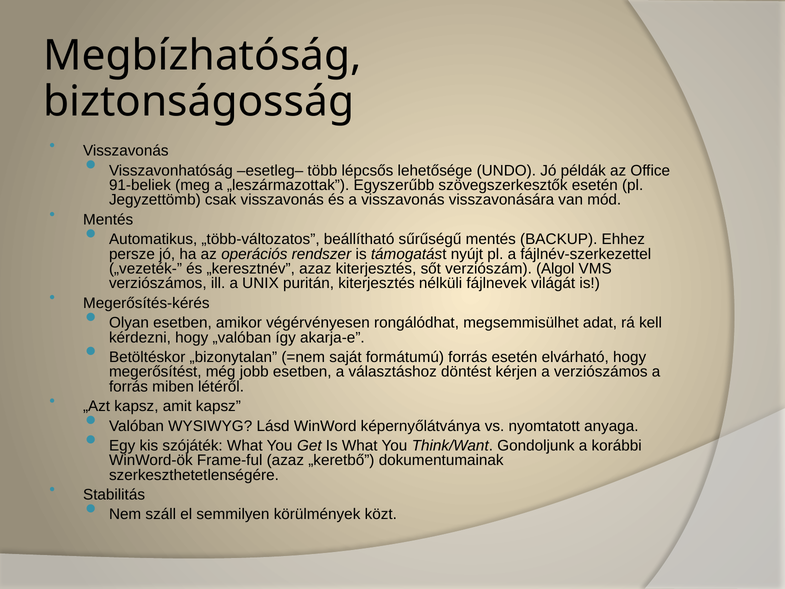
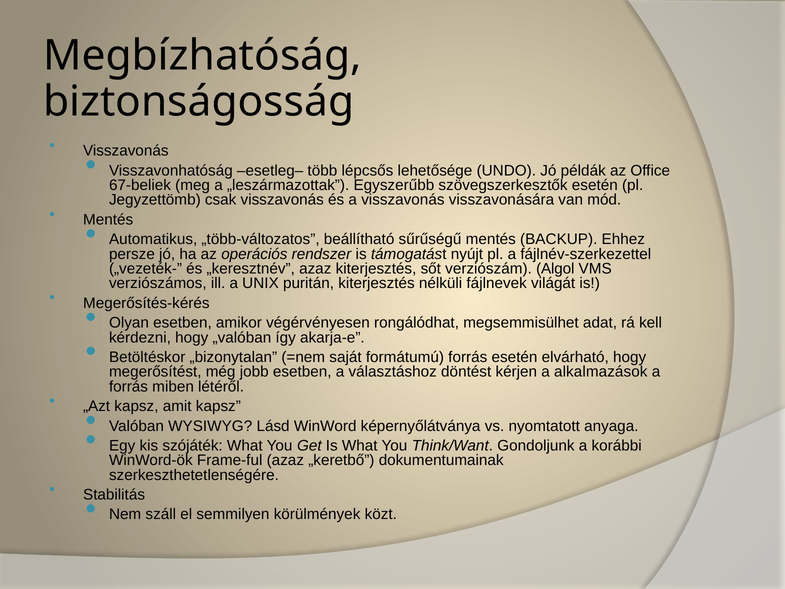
91-beliek: 91-beliek -> 67-beliek
a verziószámos: verziószámos -> alkalmazások
